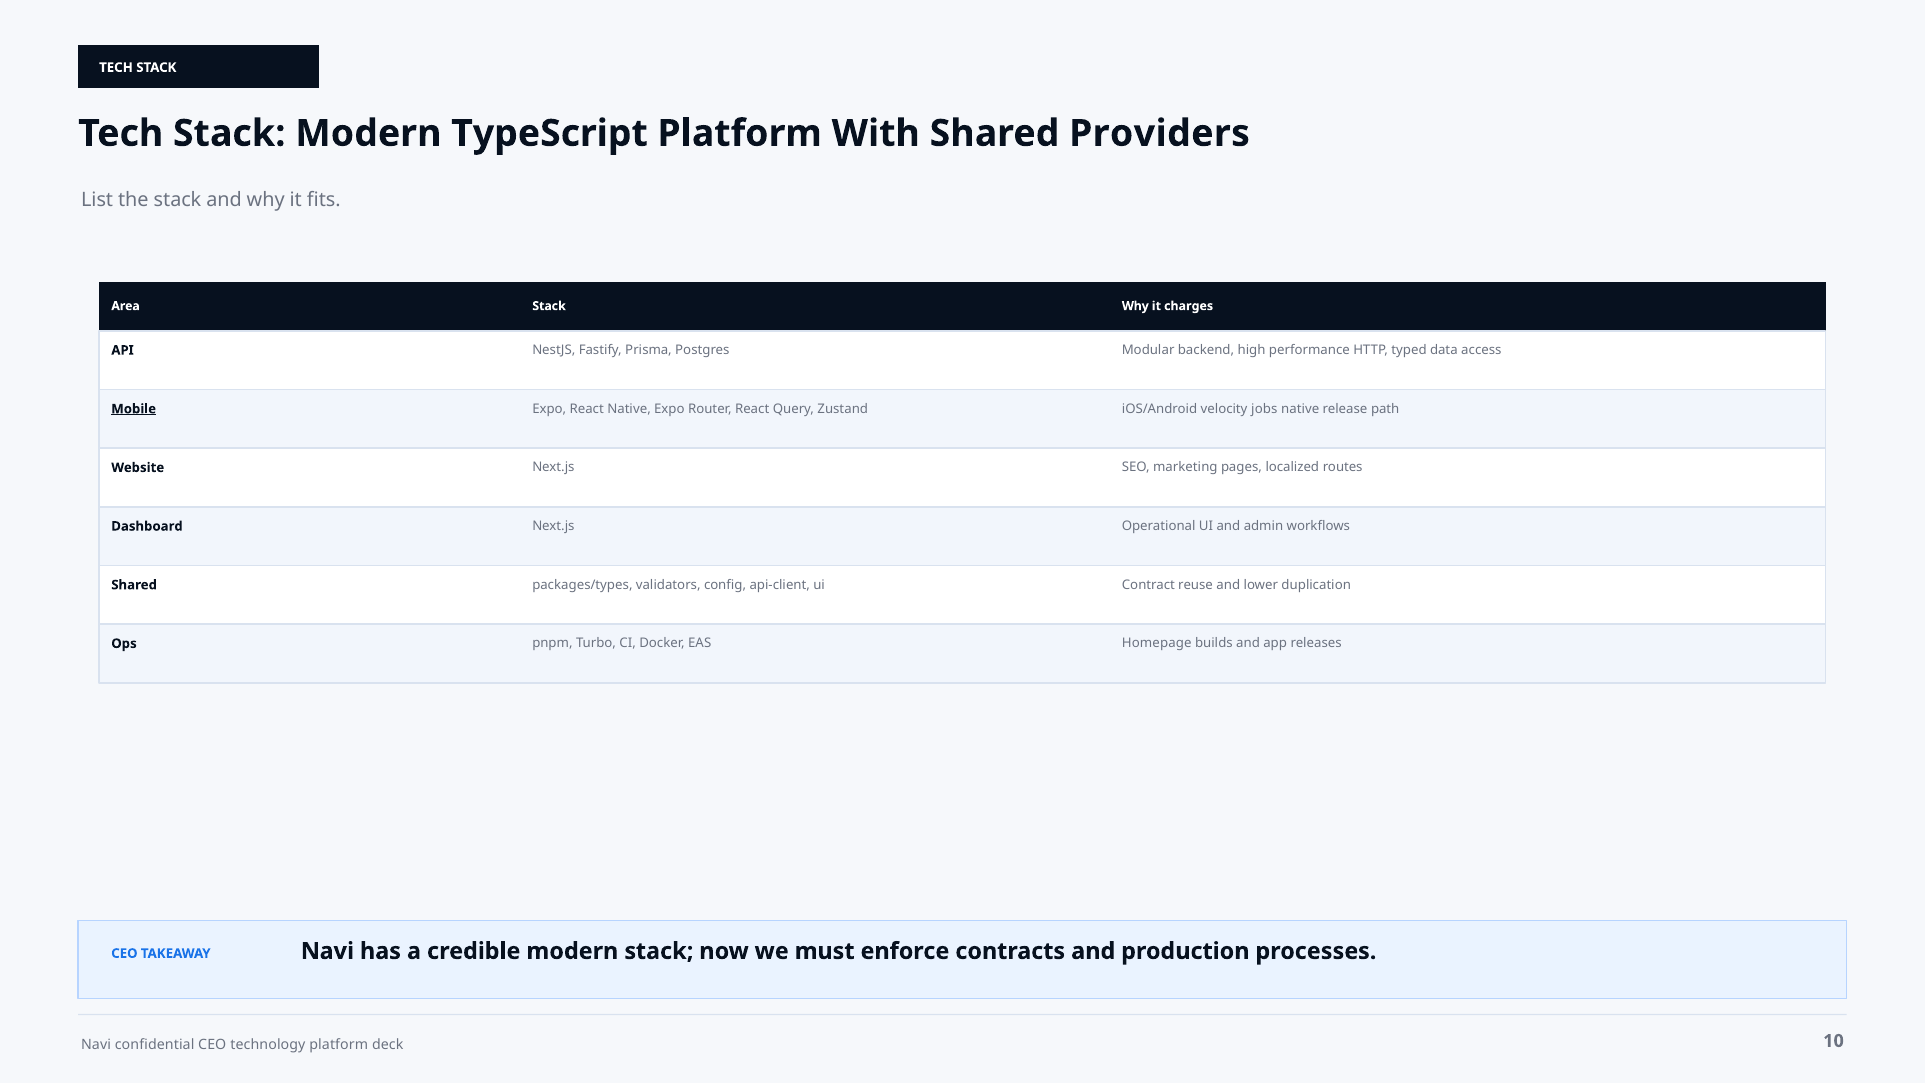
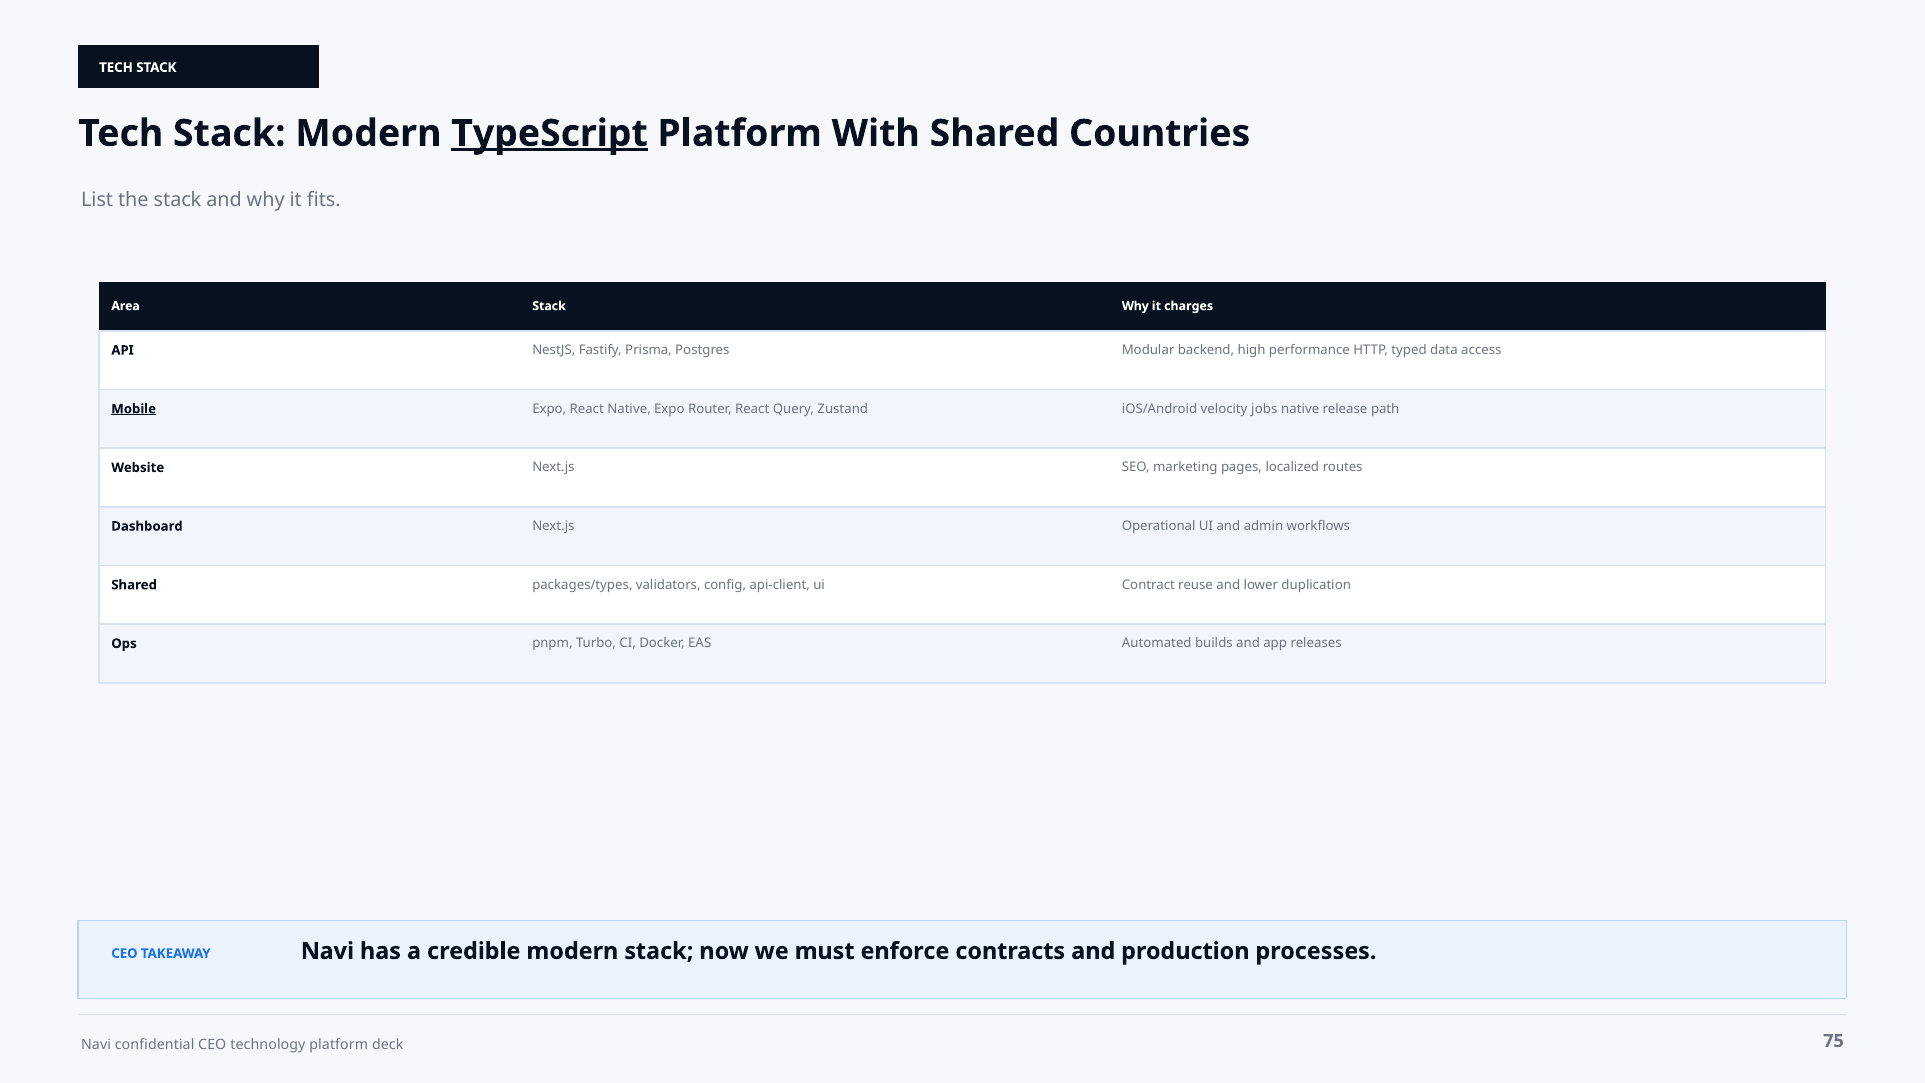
TypeScript underline: none -> present
Providers: Providers -> Countries
Homepage: Homepage -> Automated
10: 10 -> 75
